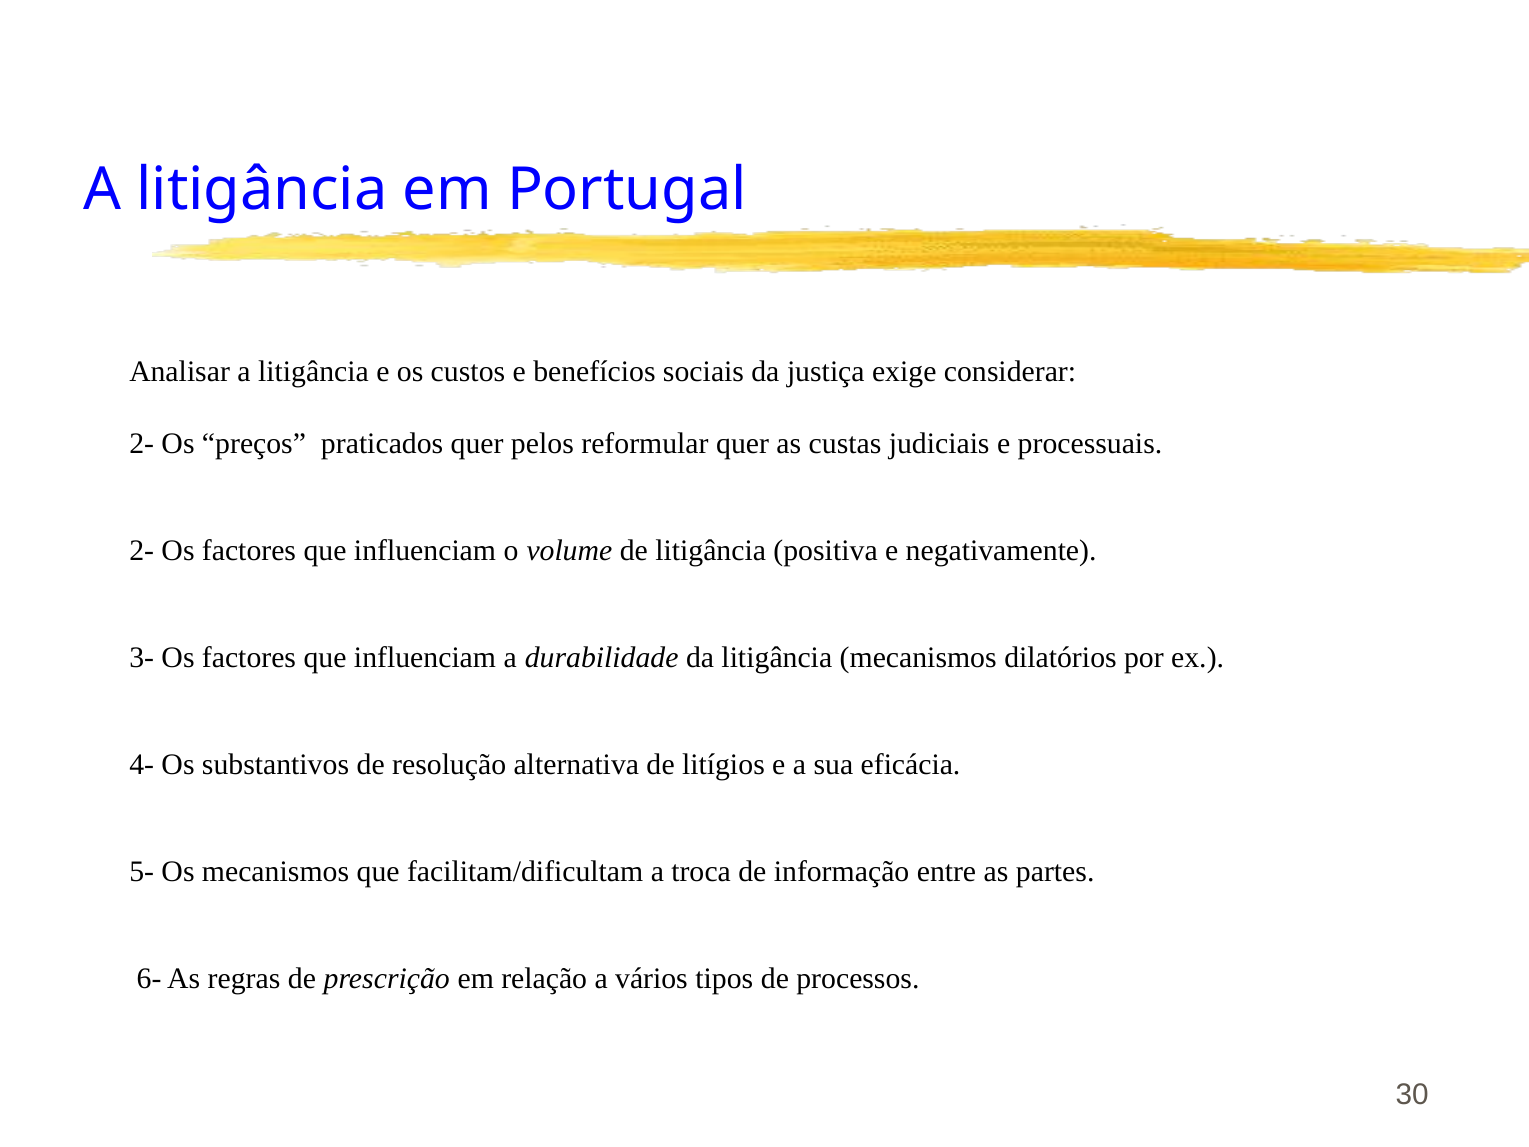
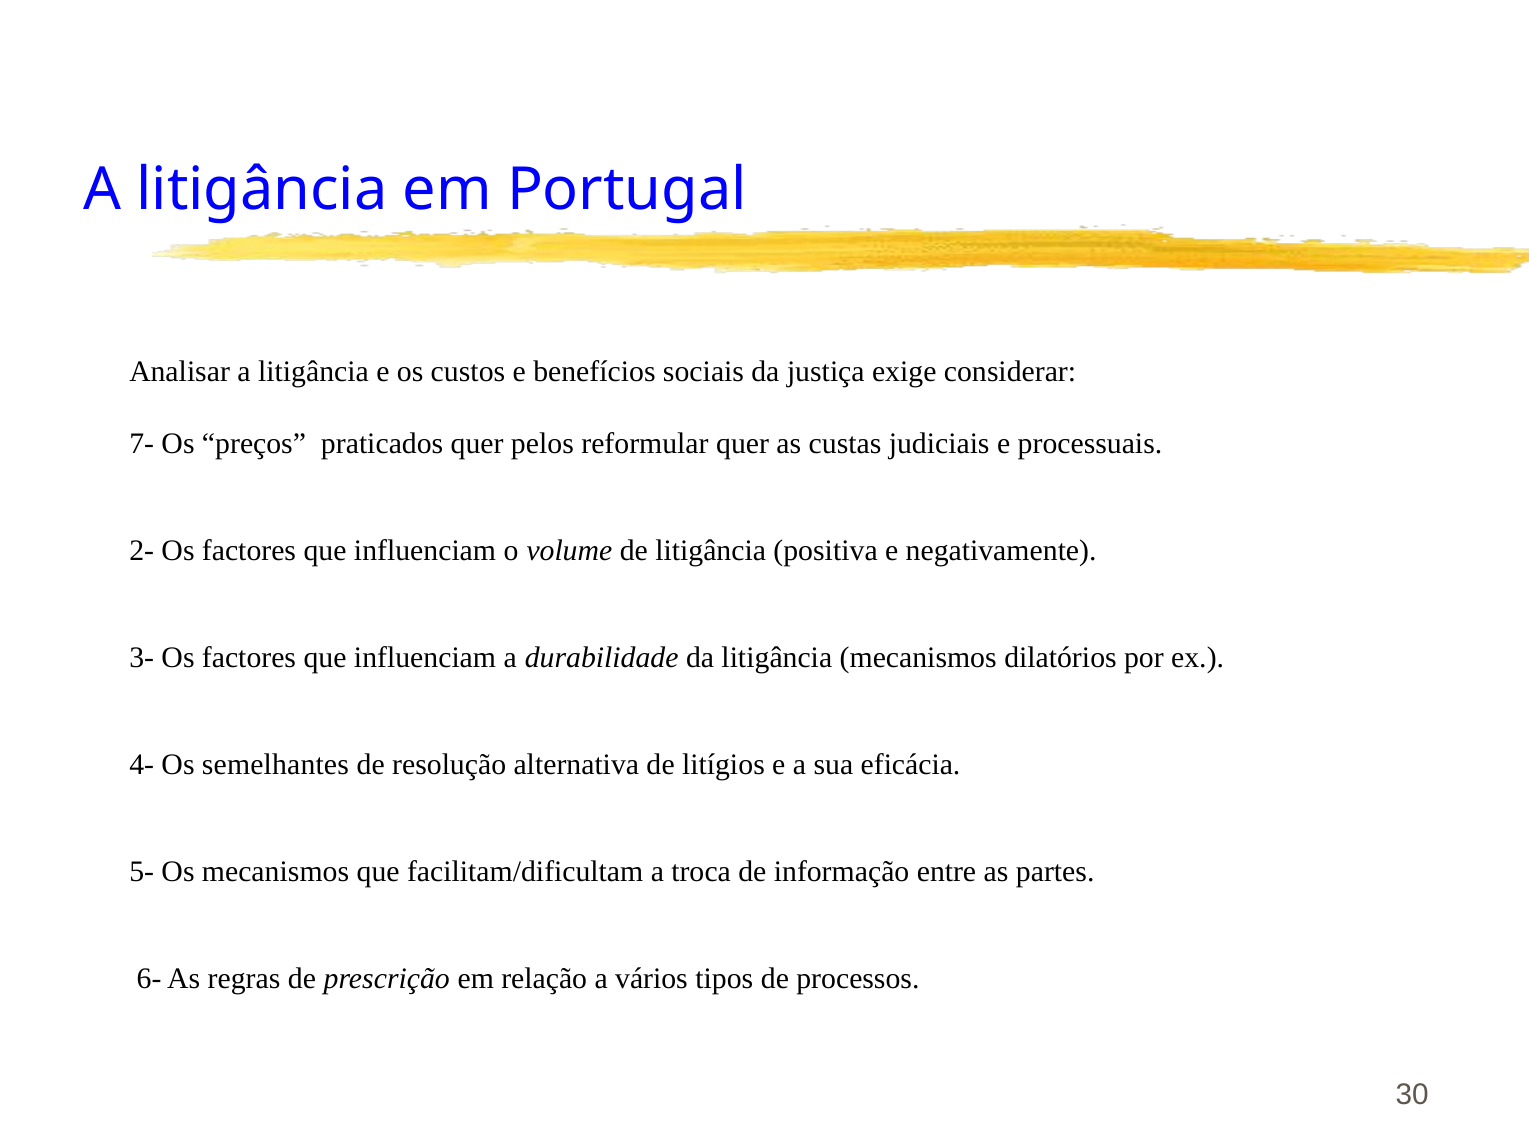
2- at (142, 443): 2- -> 7-
substantivos: substantivos -> semelhantes
